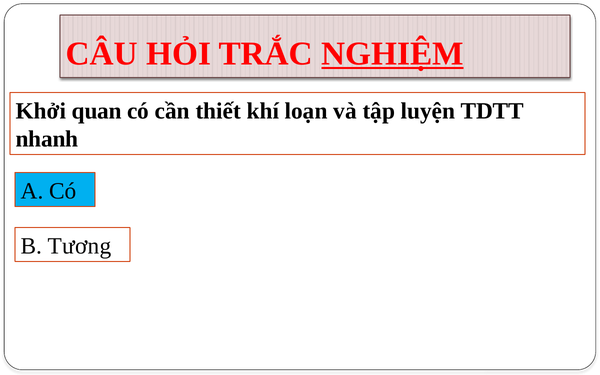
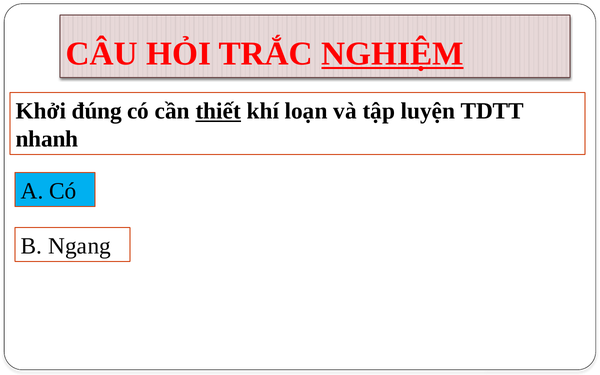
quan: quan -> đúng
thiết underline: none -> present
Tương: Tương -> Ngang
